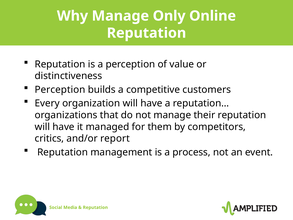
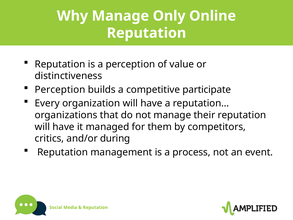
customers: customers -> participate
report: report -> during
